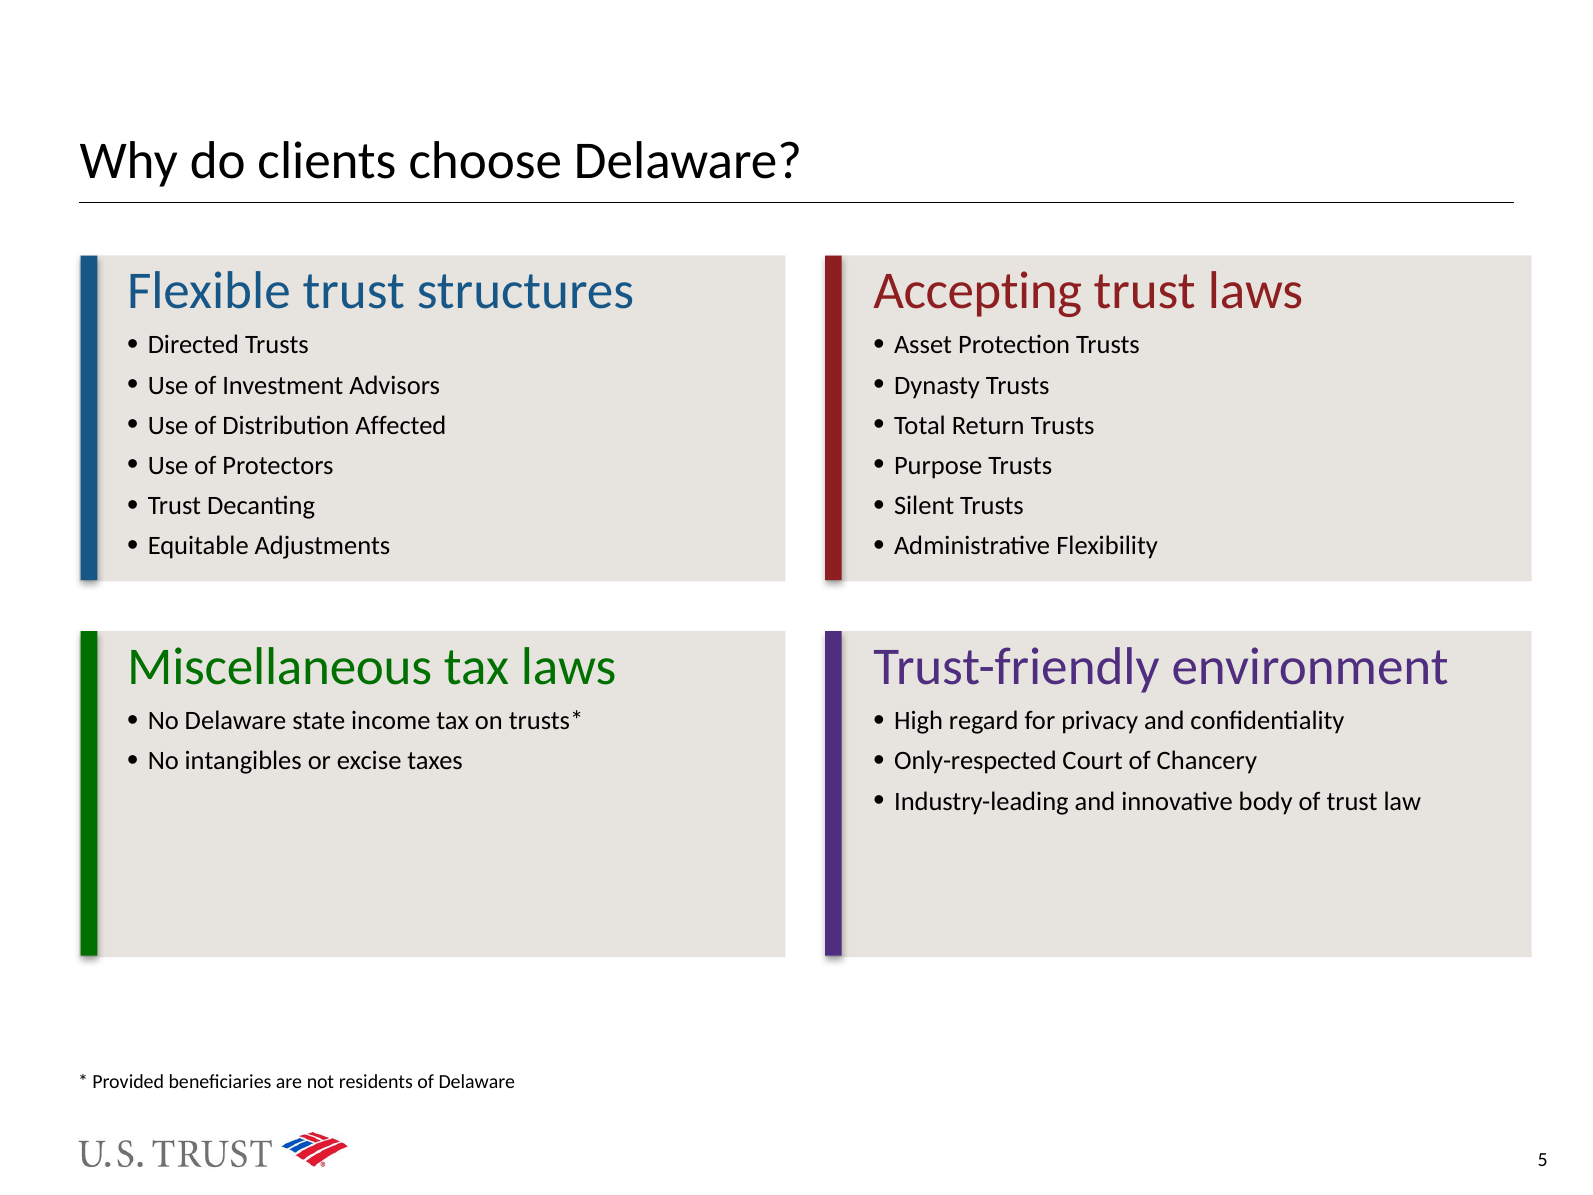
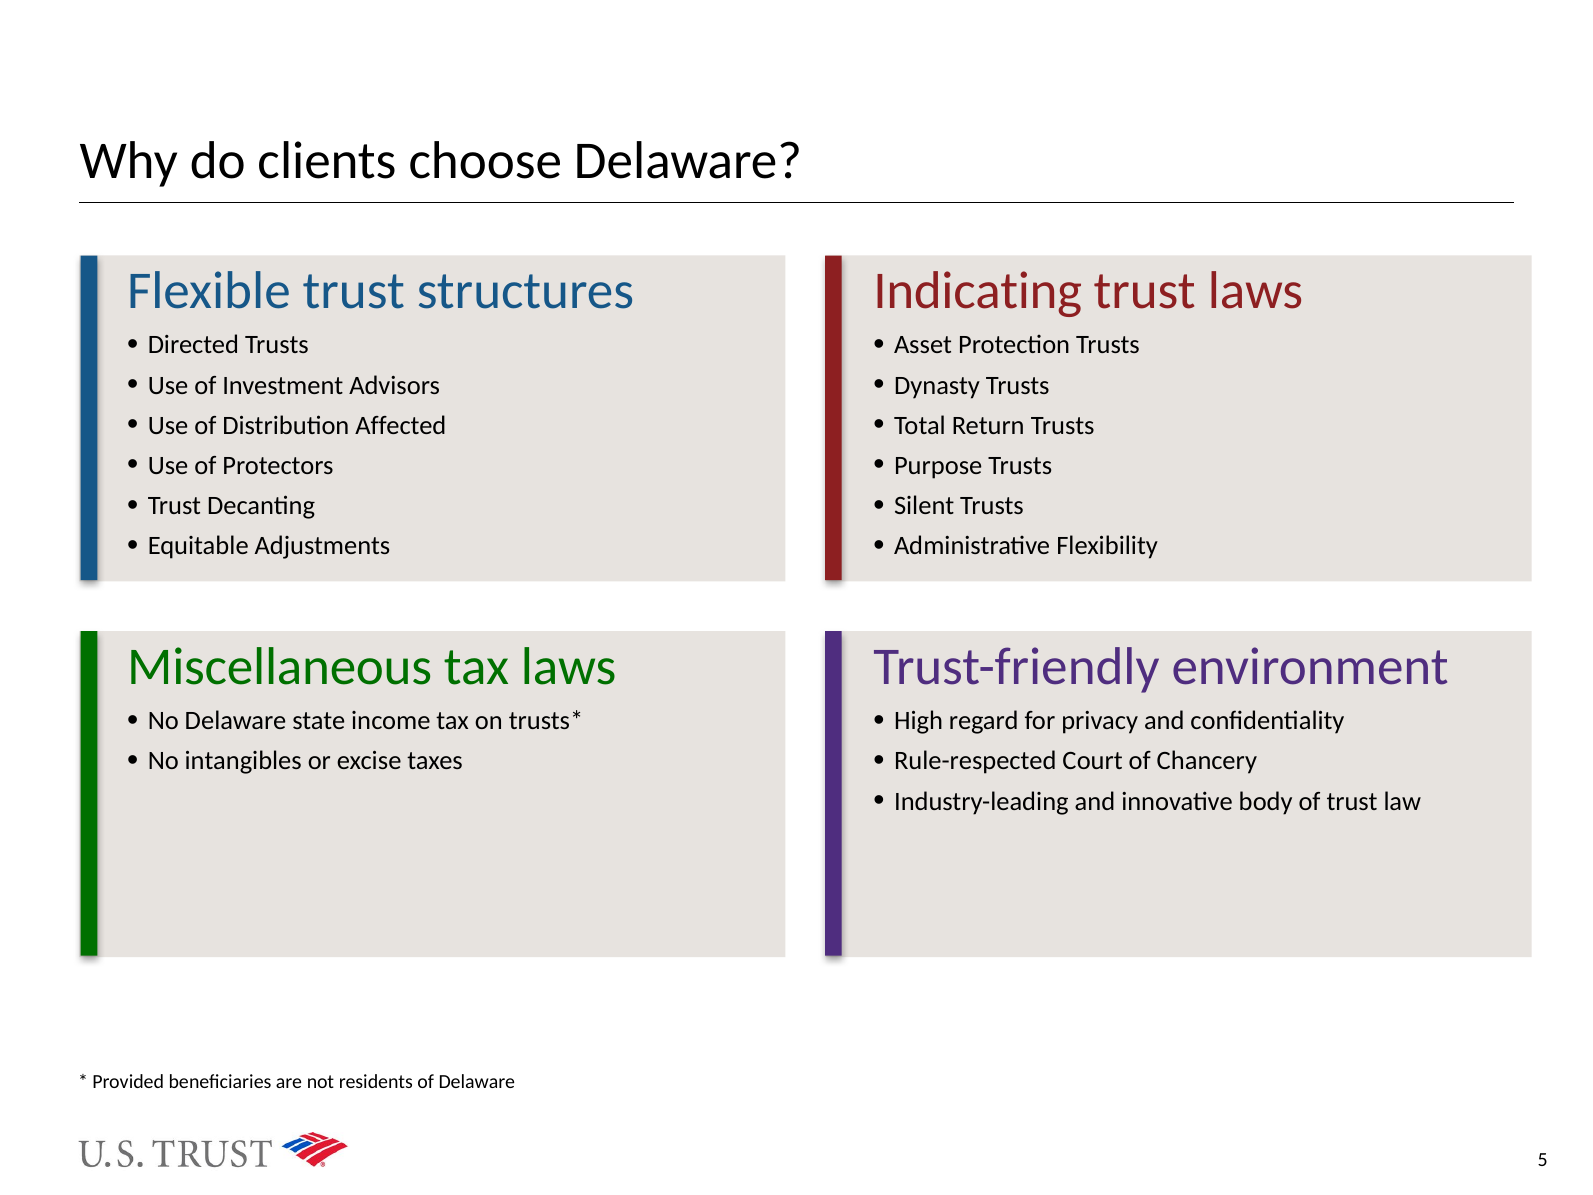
Accepting: Accepting -> Indicating
Only-respected: Only-respected -> Rule-respected
